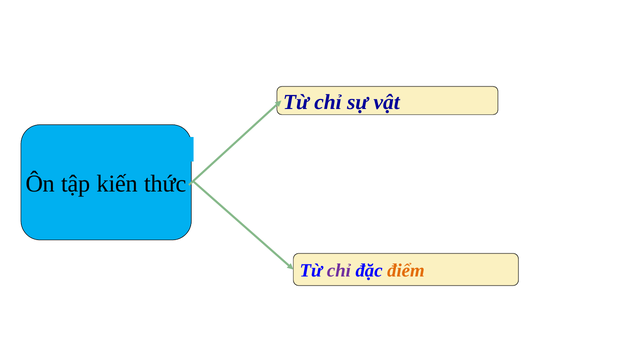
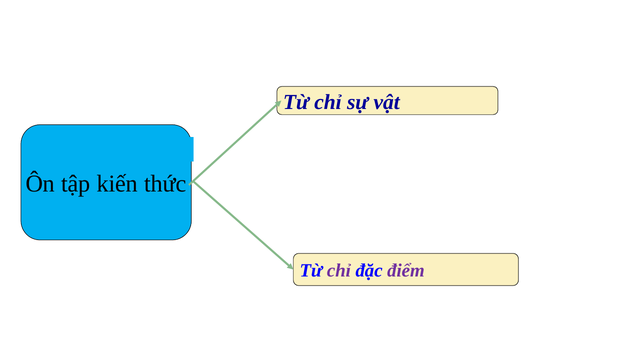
điểm colour: orange -> purple
